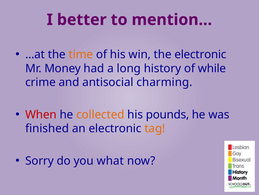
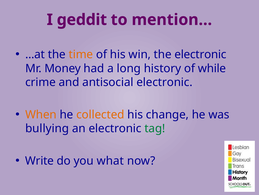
better: better -> geddit
antisocial charming: charming -> electronic
When colour: red -> orange
pounds: pounds -> change
finished: finished -> bullying
tag colour: orange -> green
Sorry: Sorry -> Write
